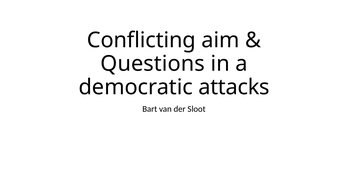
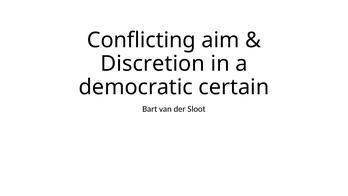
Questions: Questions -> Discretion
attacks: attacks -> certain
